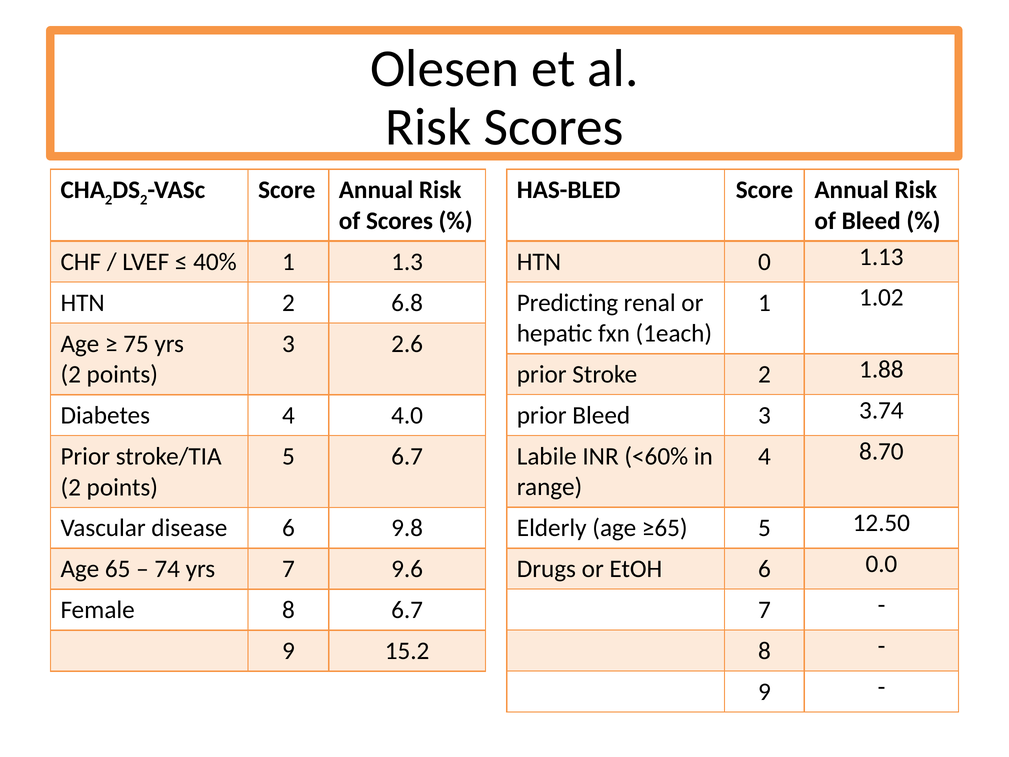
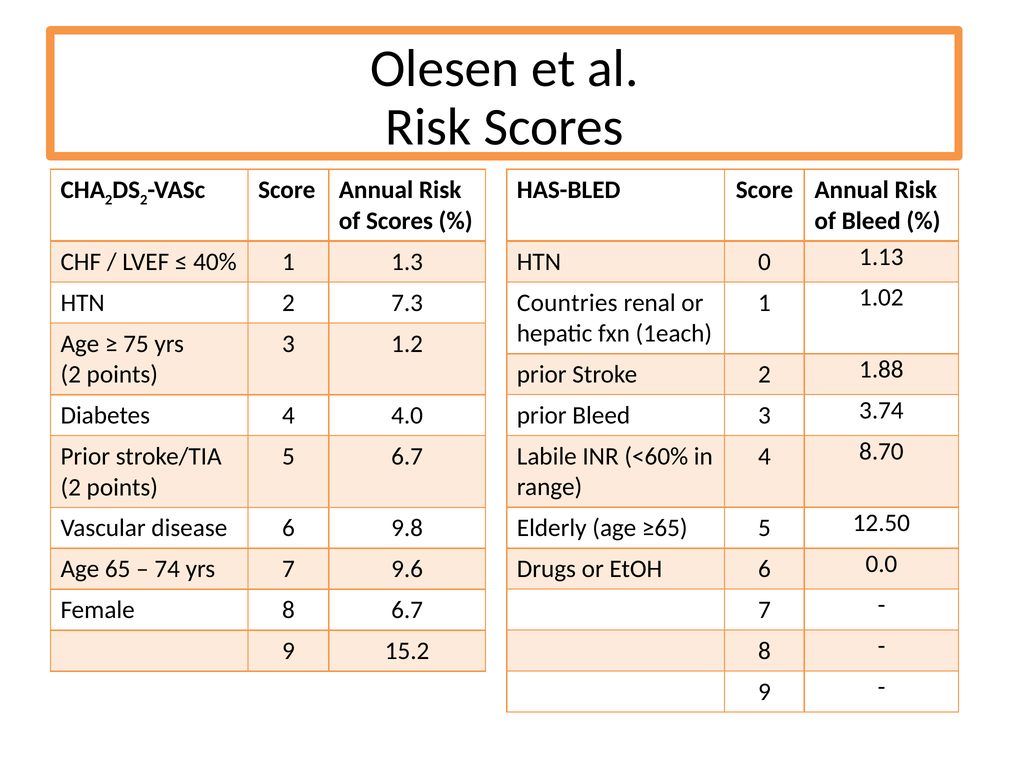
6.8: 6.8 -> 7.3
Predicting: Predicting -> Countries
2.6: 2.6 -> 1.2
